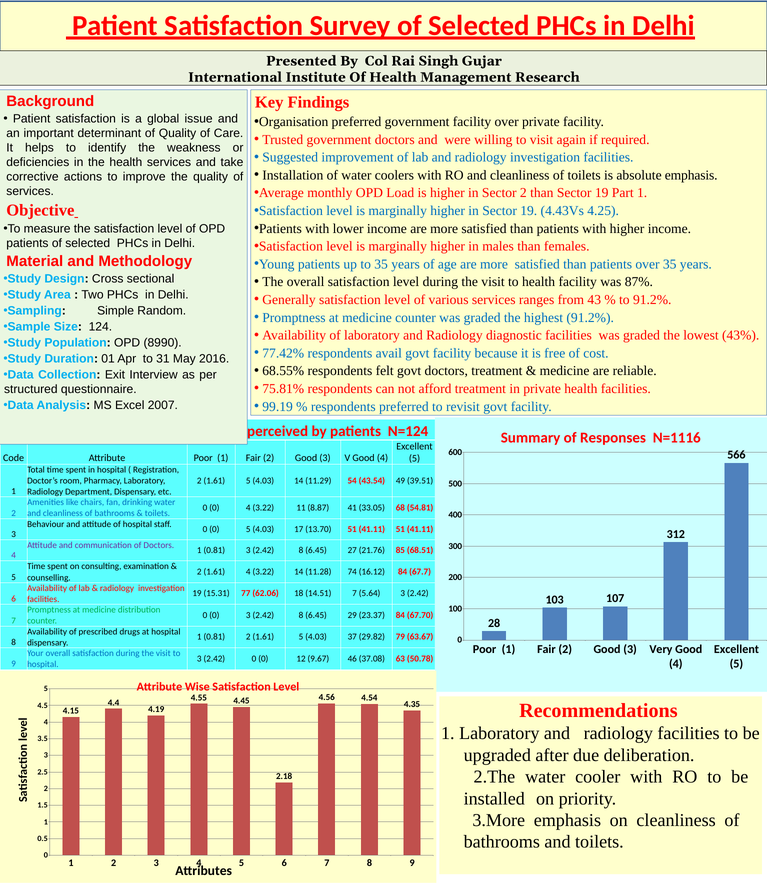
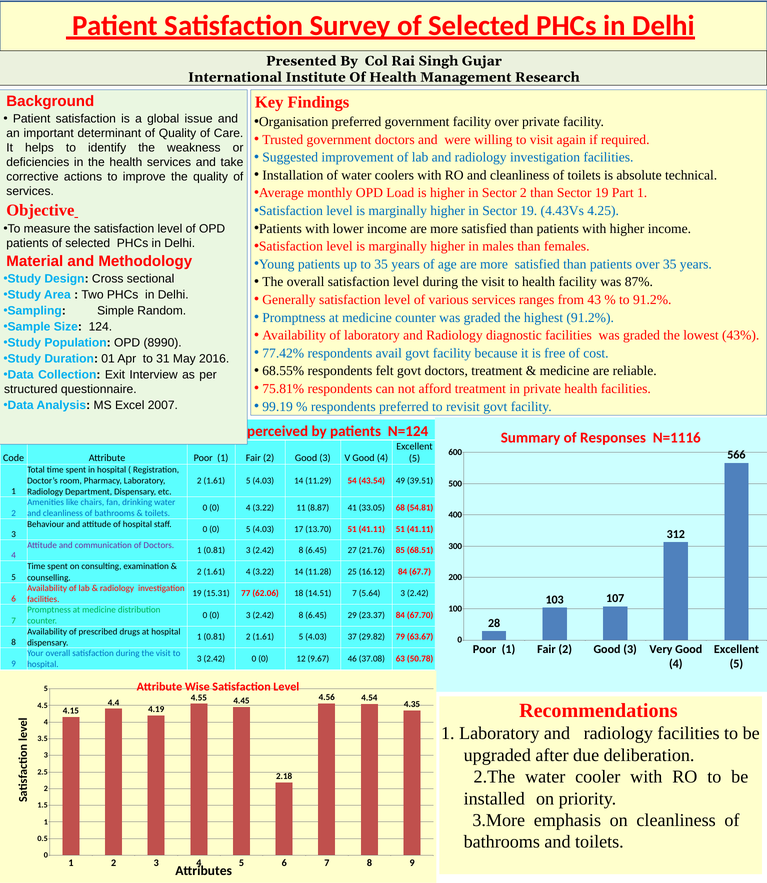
absolute emphasis: emphasis -> technical
74: 74 -> 25
